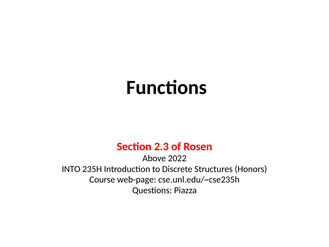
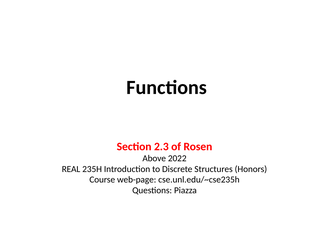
INTO: INTO -> REAL
